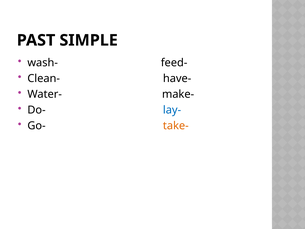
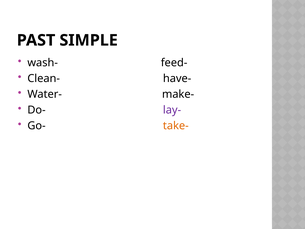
lay- colour: blue -> purple
